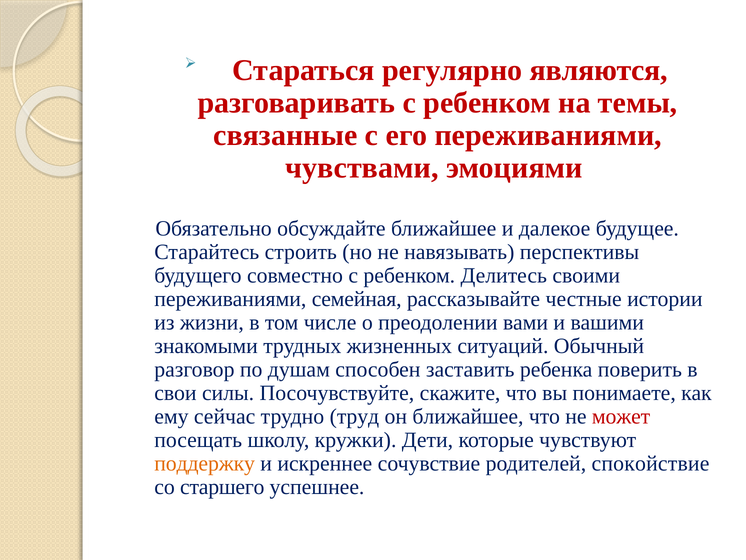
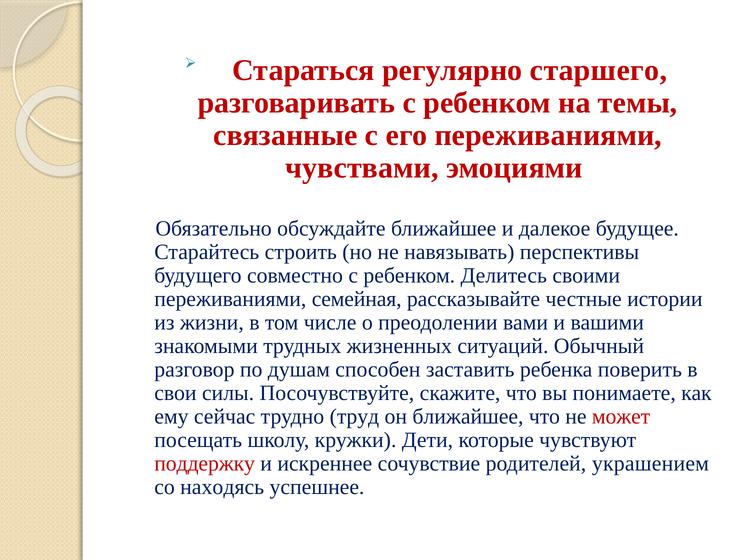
являются: являются -> старшего
поддержку colour: orange -> red
спокойствие: спокойствие -> украшением
старшего: старшего -> находясь
